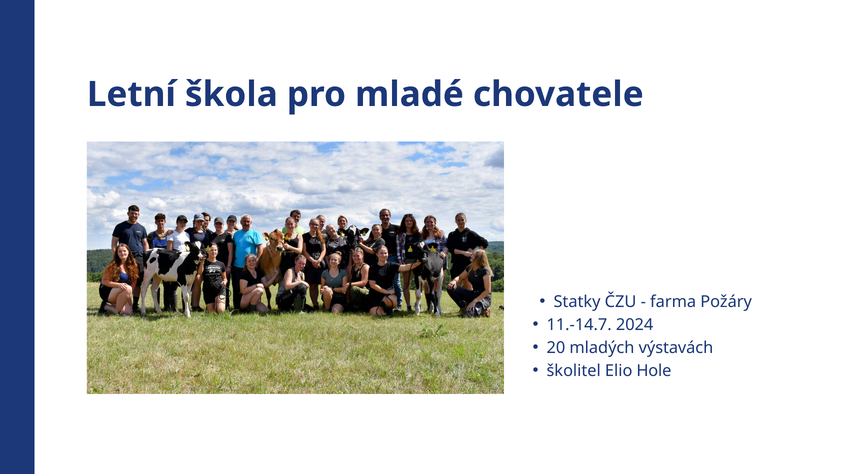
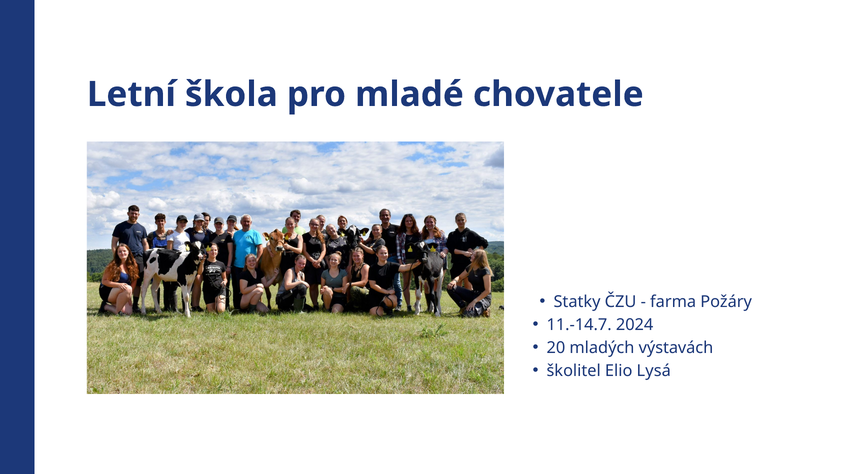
Hole: Hole -> Lysá
